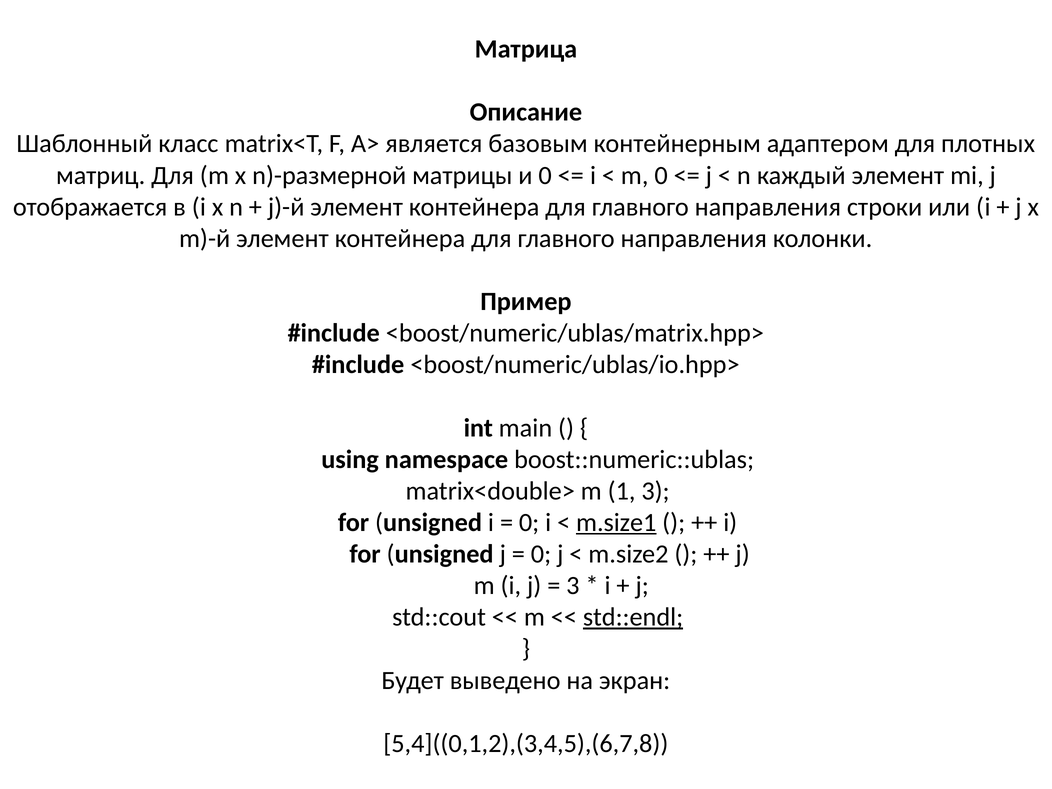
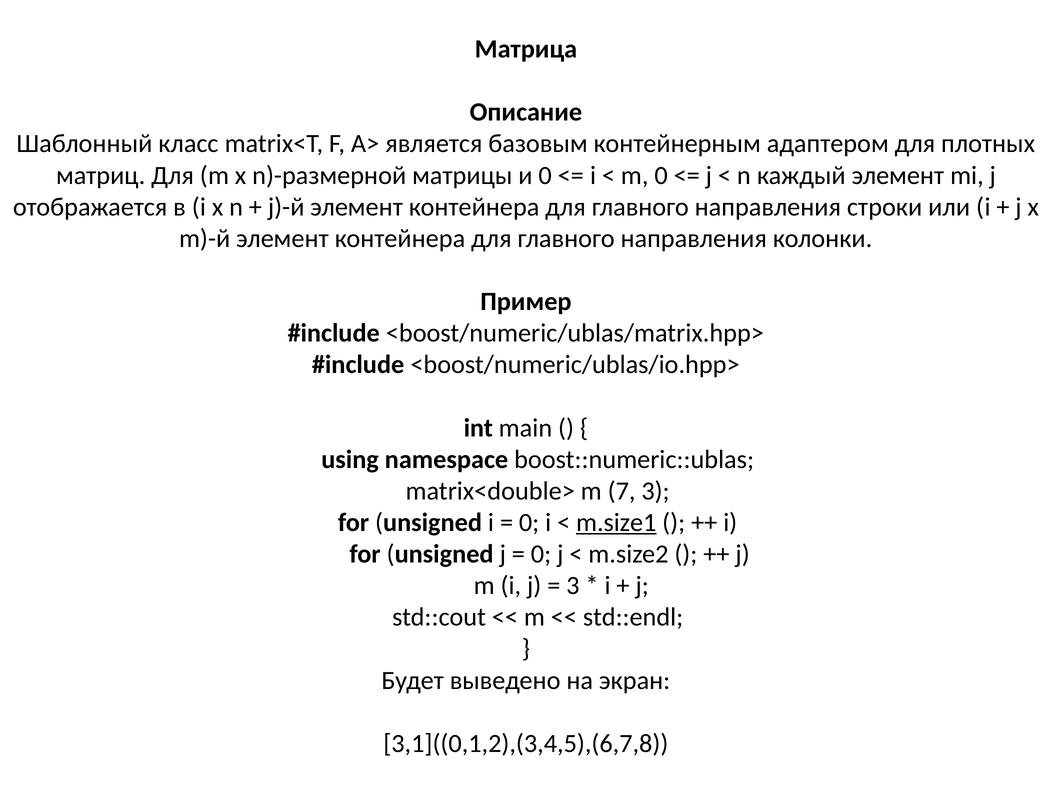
1: 1 -> 7
std::endl underline: present -> none
5,4]((0,1,2),(3,4,5),(6,7,8: 5,4]((0,1,2),(3,4,5),(6,7,8 -> 3,1]((0,1,2),(3,4,5),(6,7,8
